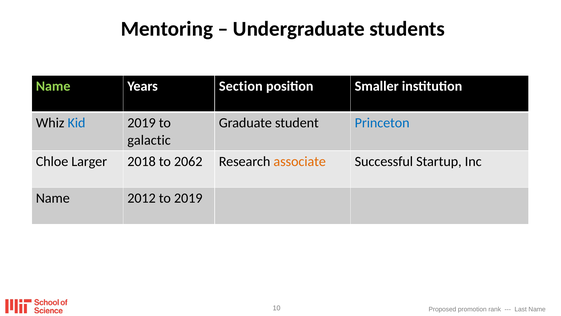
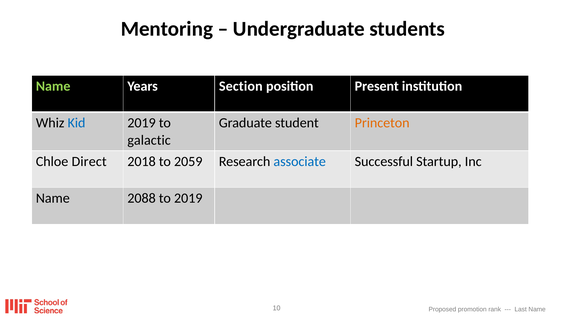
Smaller: Smaller -> Present
Princeton colour: blue -> orange
Larger: Larger -> Direct
2062: 2062 -> 2059
associate colour: orange -> blue
2012: 2012 -> 2088
